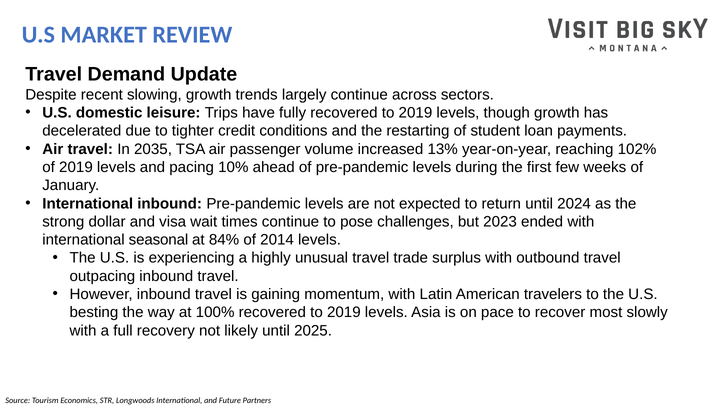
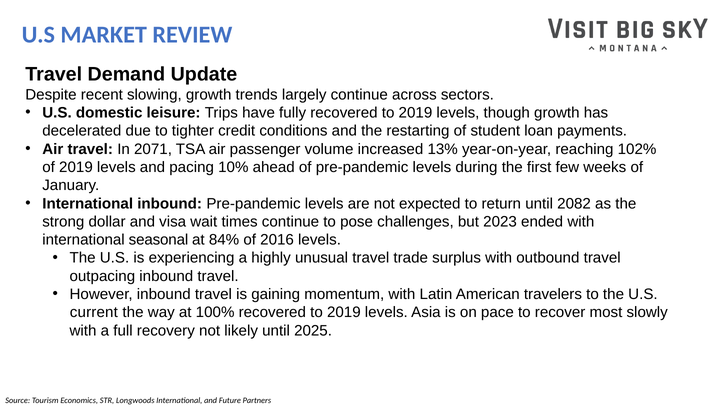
2035: 2035 -> 2071
2024: 2024 -> 2082
2014: 2014 -> 2016
besting: besting -> current
